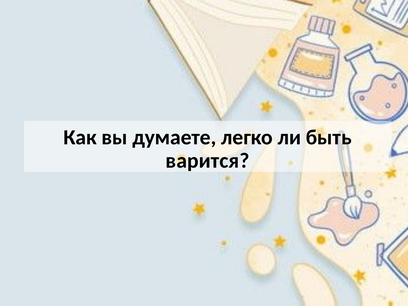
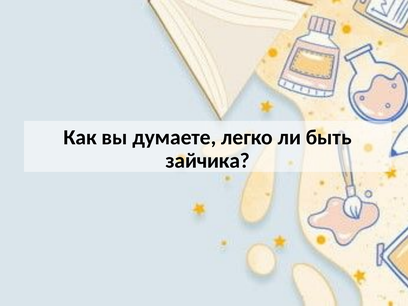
варится: варится -> зайчика
